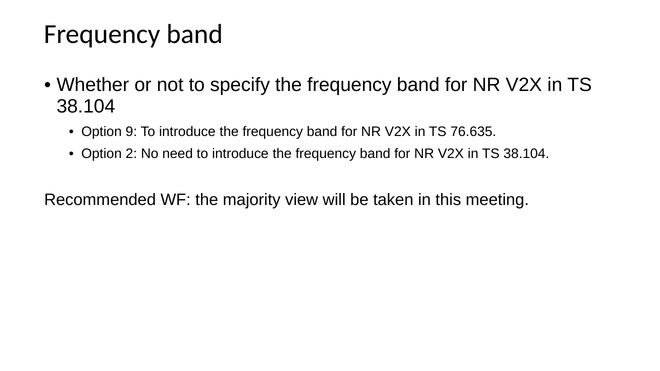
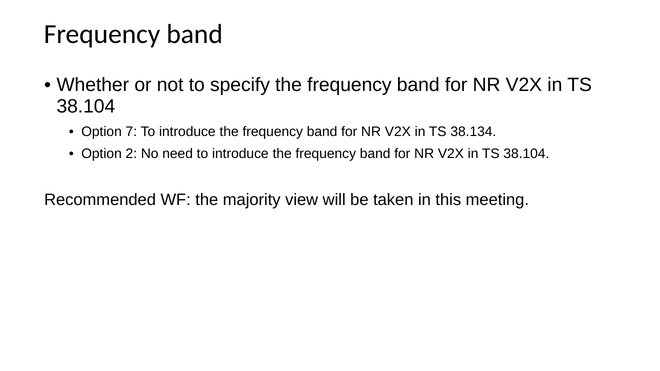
9: 9 -> 7
76.635: 76.635 -> 38.134
